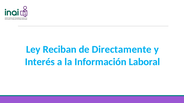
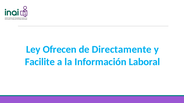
Reciban: Reciban -> Ofrecen
Interés: Interés -> Facilite
